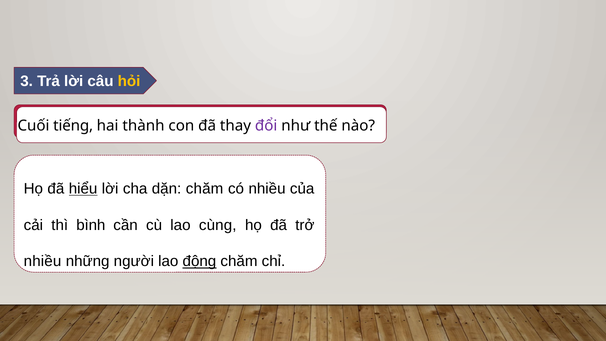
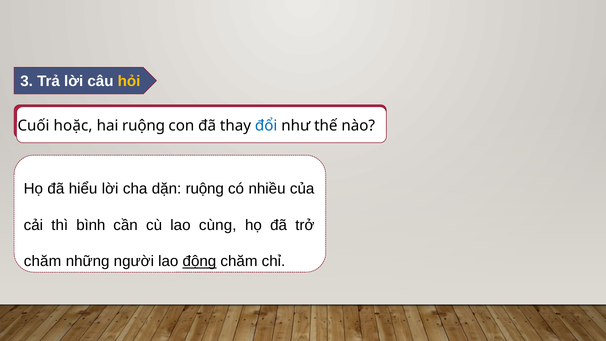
tiếng: tiếng -> hoặc
hai thành: thành -> ruộng
đổi colour: purple -> blue
hiểu underline: present -> none
dặn chăm: chăm -> ruộng
nhiều at (43, 261): nhiều -> chăm
